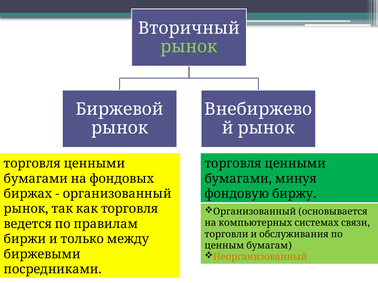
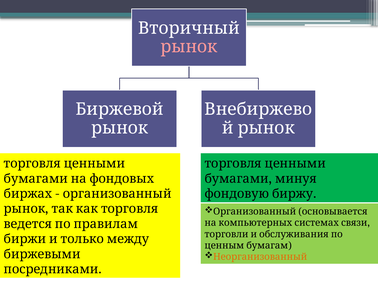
рынок at (189, 47) colour: light green -> pink
